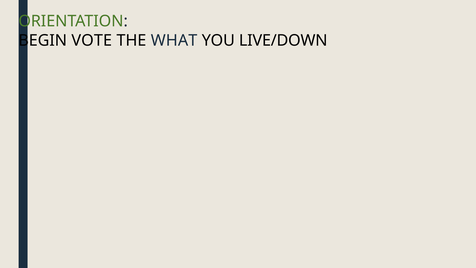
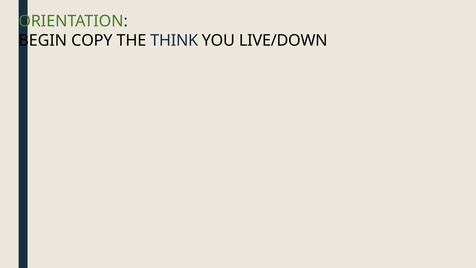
VOTE: VOTE -> COPY
WHAT: WHAT -> THINK
